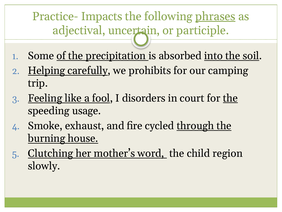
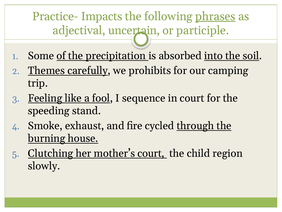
Helping: Helping -> Themes
disorders: disorders -> sequence
the at (230, 98) underline: present -> none
usage: usage -> stand
mother’s word: word -> court
